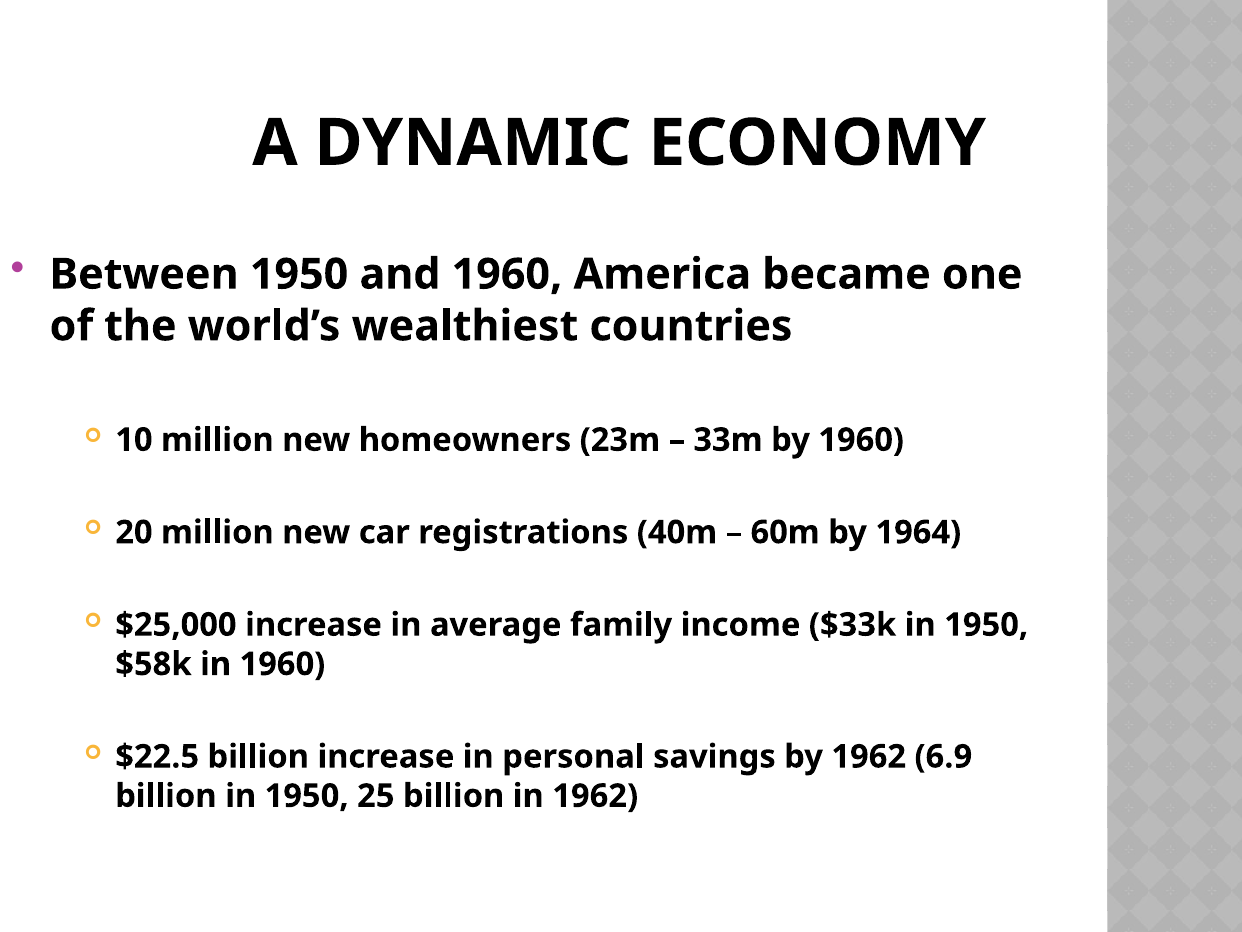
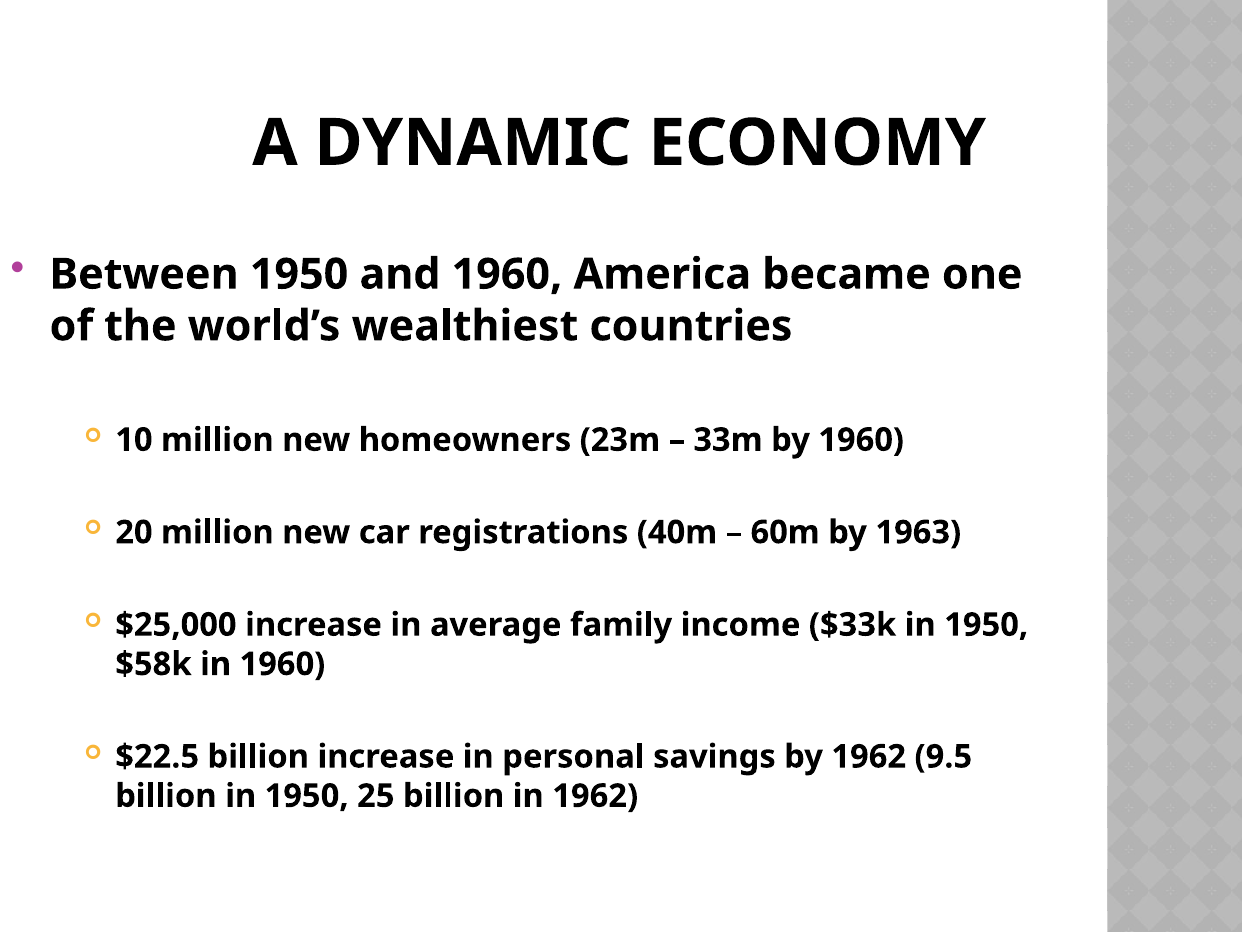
1964: 1964 -> 1963
6.9: 6.9 -> 9.5
